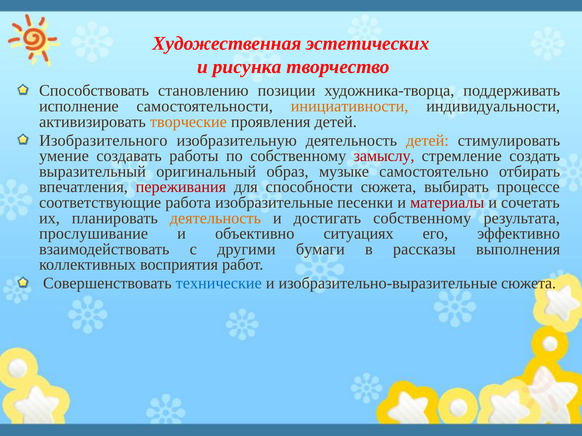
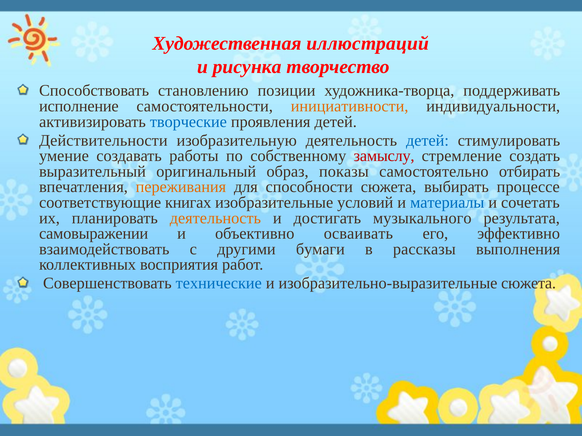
эстетических: эстетических -> иллюстраций
творческие colour: orange -> blue
Изобразительного: Изобразительного -> Действительности
детей at (427, 141) colour: orange -> blue
музыке: музыке -> показы
переживания colour: red -> orange
работа: работа -> книгах
песенки: песенки -> условий
материалы colour: red -> blue
достигать собственному: собственному -> музыкального
прослушивание: прослушивание -> самовыражении
ситуациях: ситуациях -> осваивать
